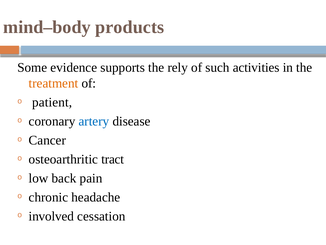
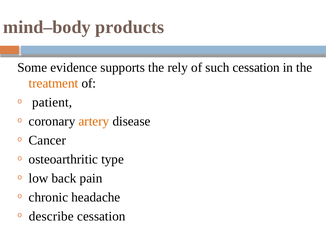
such activities: activities -> cessation
artery colour: blue -> orange
tract: tract -> type
involved: involved -> describe
